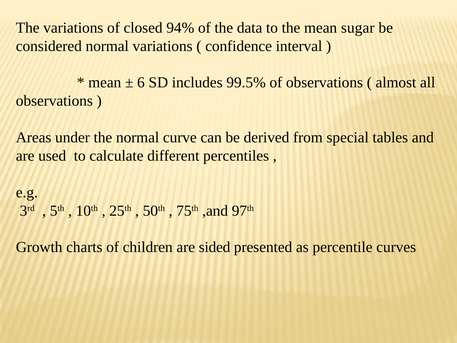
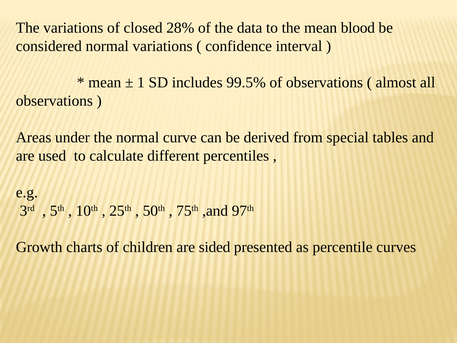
94%: 94% -> 28%
sugar: sugar -> blood
6: 6 -> 1
